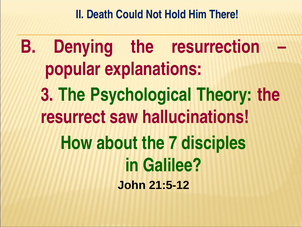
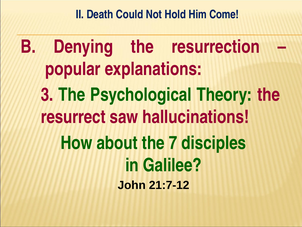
There: There -> Come
21:5-12: 21:5-12 -> 21:7-12
